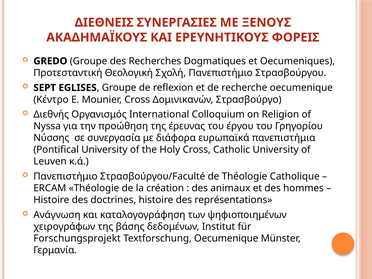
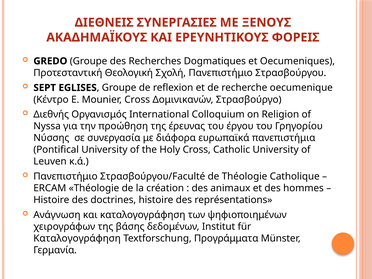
Forschungsprojekt at (77, 238): Forschungsprojekt -> Καταλογογράφηση
Textforschung Oecumenique: Oecumenique -> Προγράμματα
